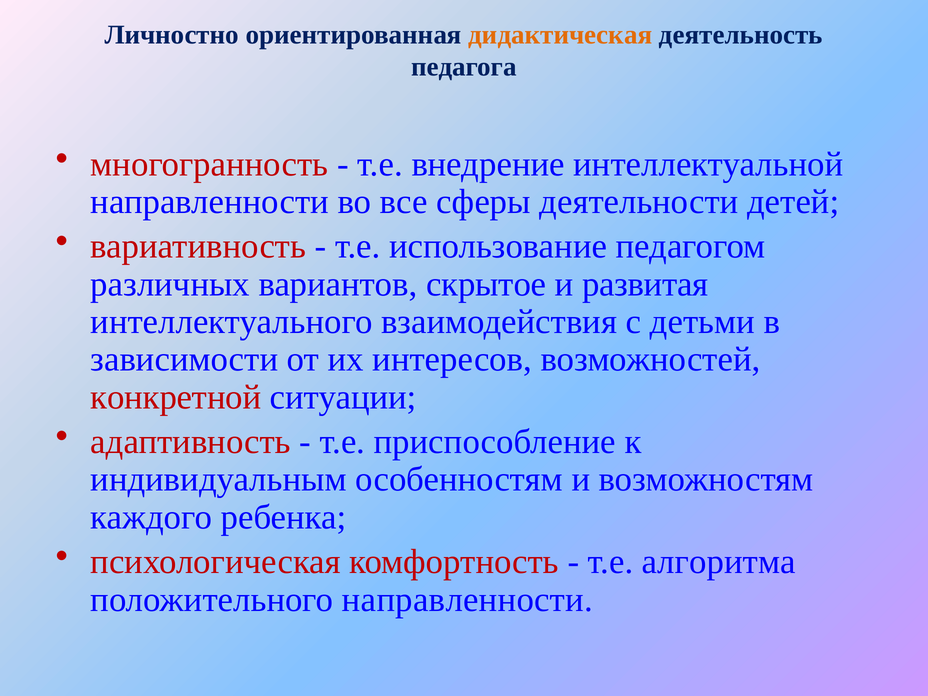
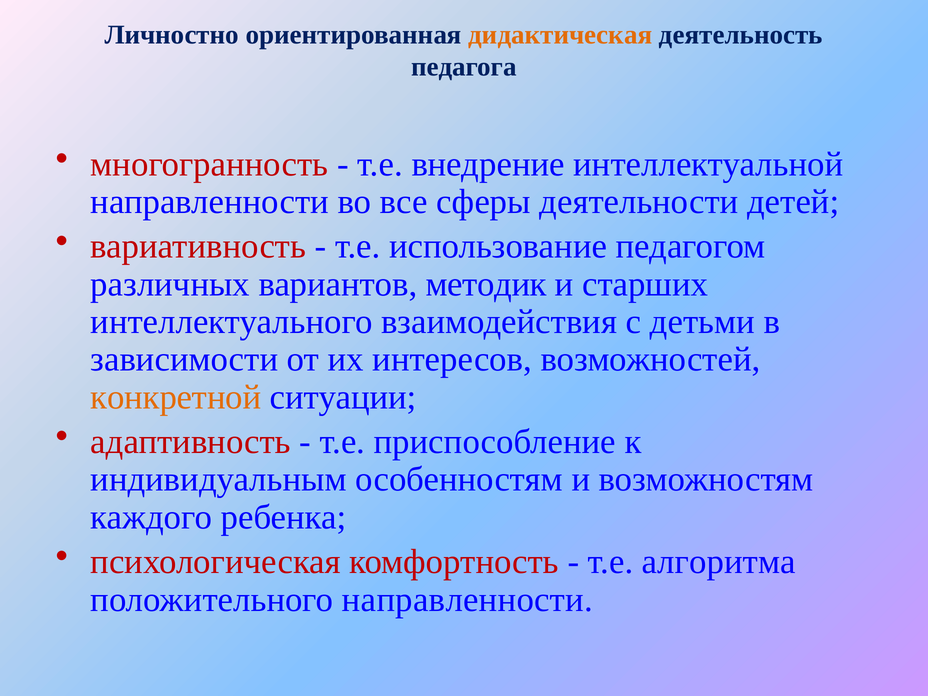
скрытое: скрытое -> методик
развитая: развитая -> старших
конкретной colour: red -> orange
